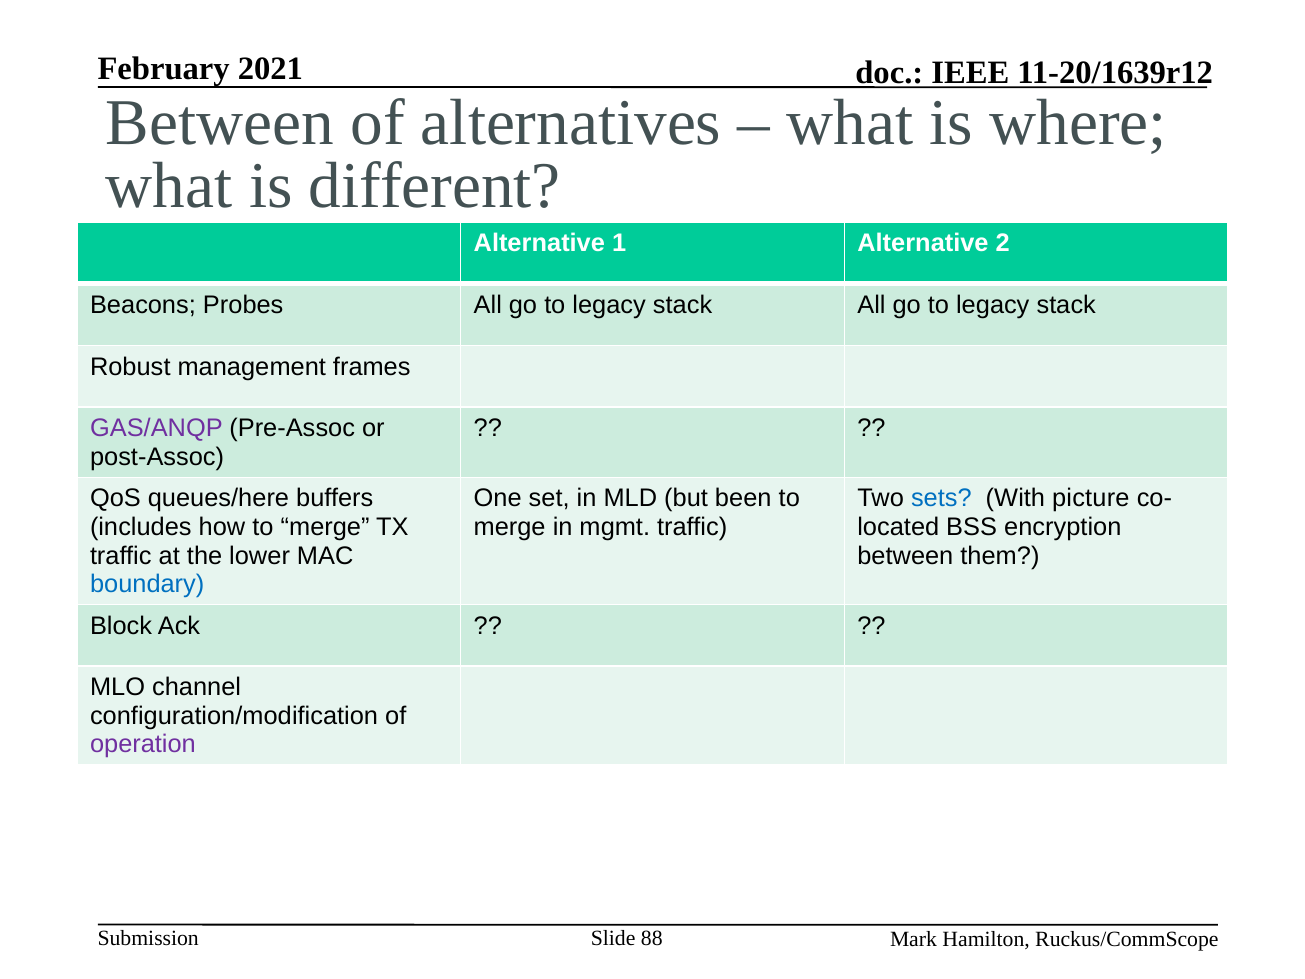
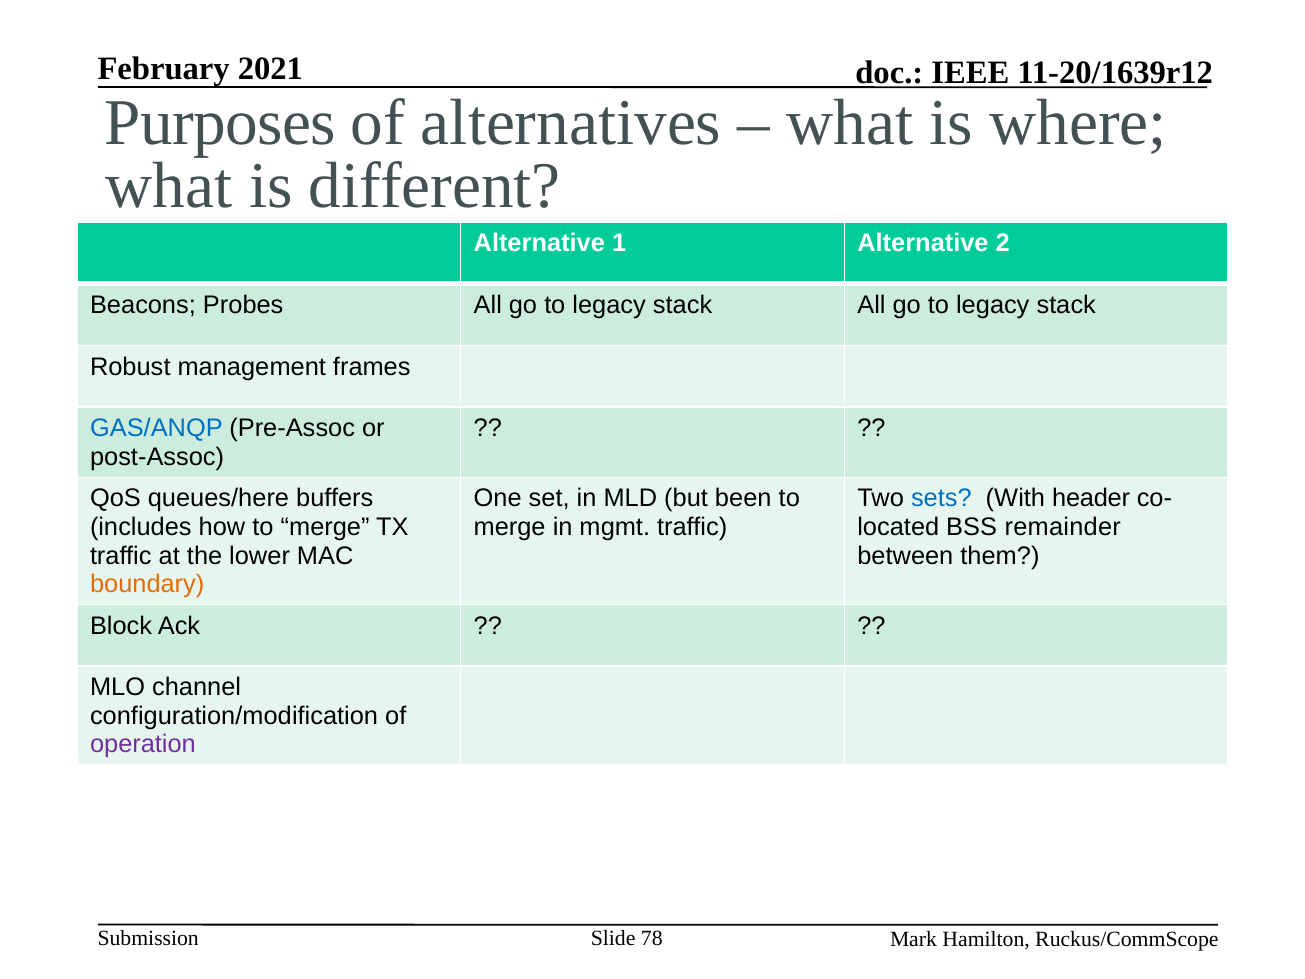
Between at (220, 123): Between -> Purposes
GAS/ANQP colour: purple -> blue
picture: picture -> header
encryption: encryption -> remainder
boundary colour: blue -> orange
88: 88 -> 78
